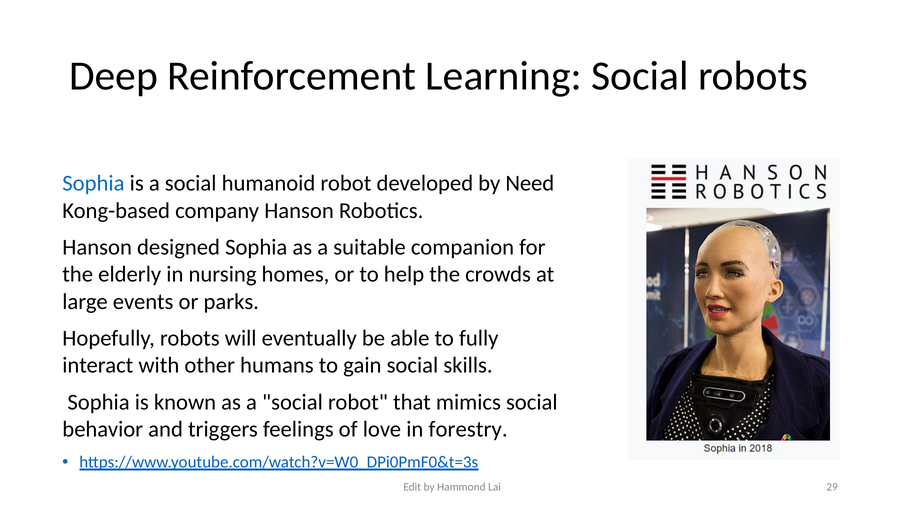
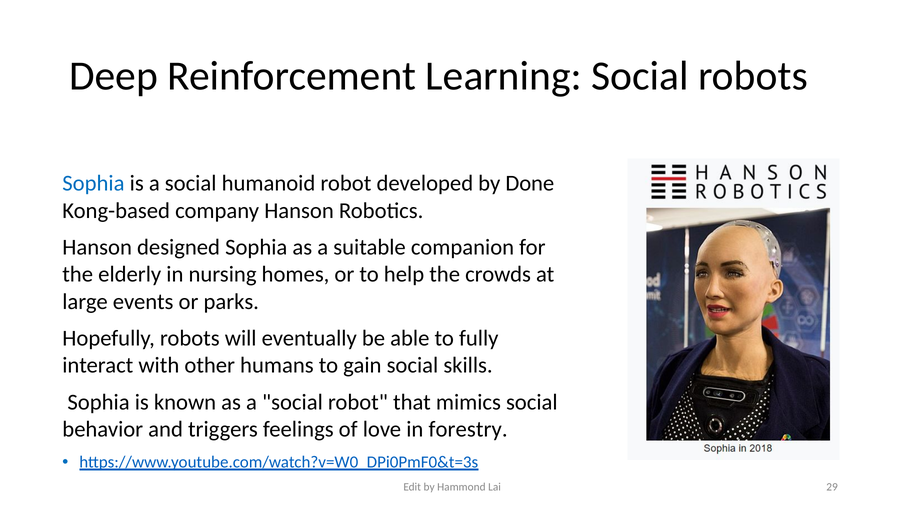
Need: Need -> Done
